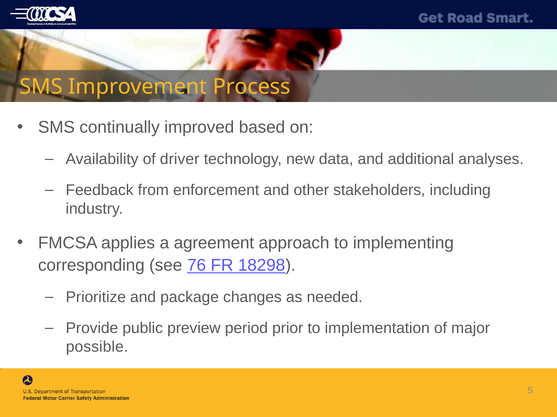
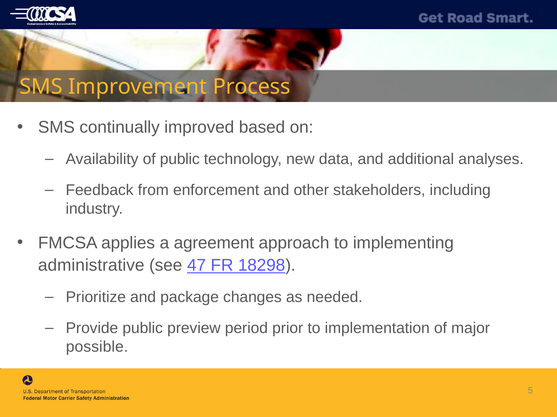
of driver: driver -> public
corresponding: corresponding -> administrative
76: 76 -> 47
